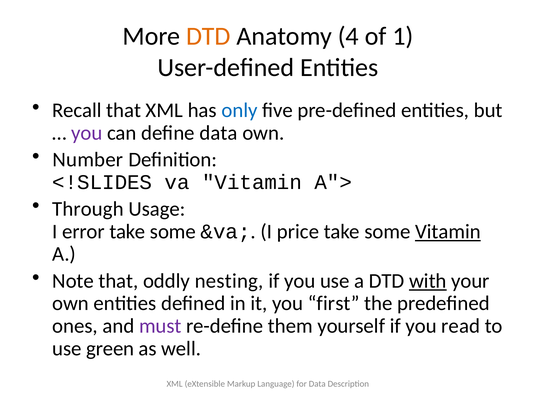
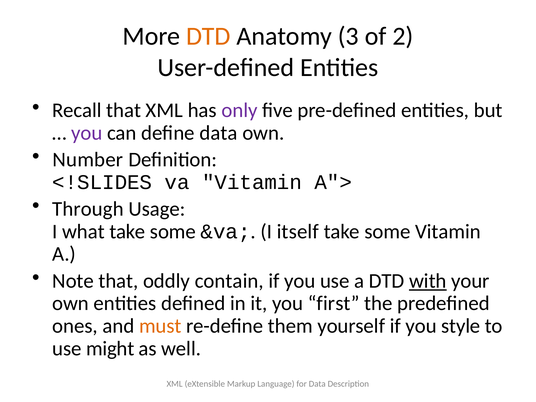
4: 4 -> 3
1: 1 -> 2
only colour: blue -> purple
error: error -> what
price: price -> itself
Vitamin at (448, 232) underline: present -> none
nesting: nesting -> contain
must colour: purple -> orange
read: read -> style
green: green -> might
